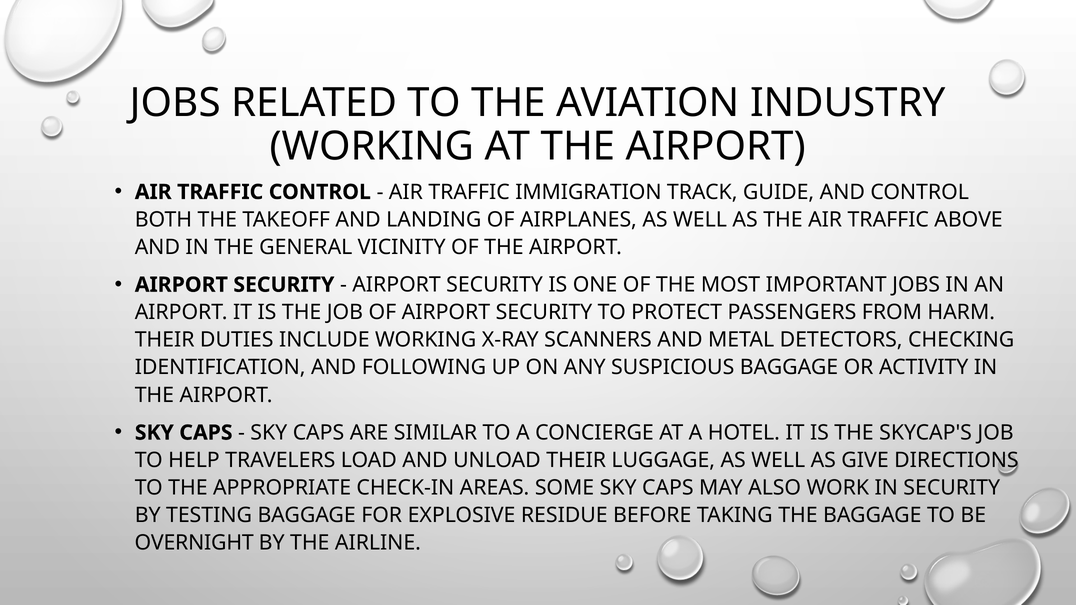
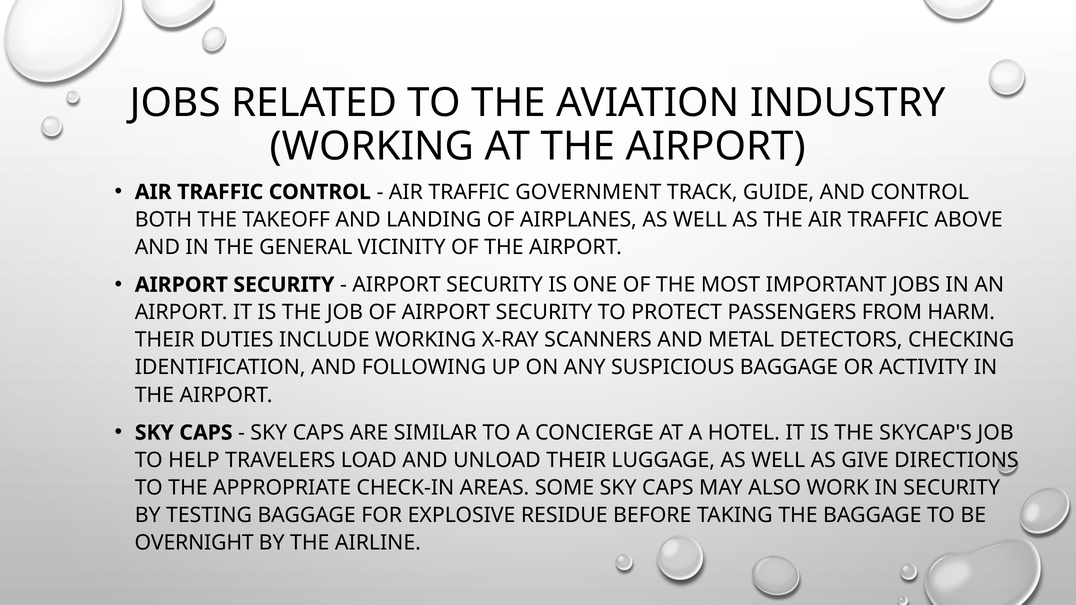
IMMIGRATION: IMMIGRATION -> GOVERNMENT
